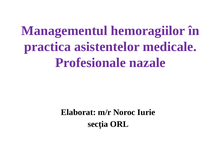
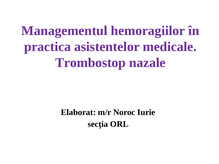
Profesionale: Profesionale -> Trombostop
